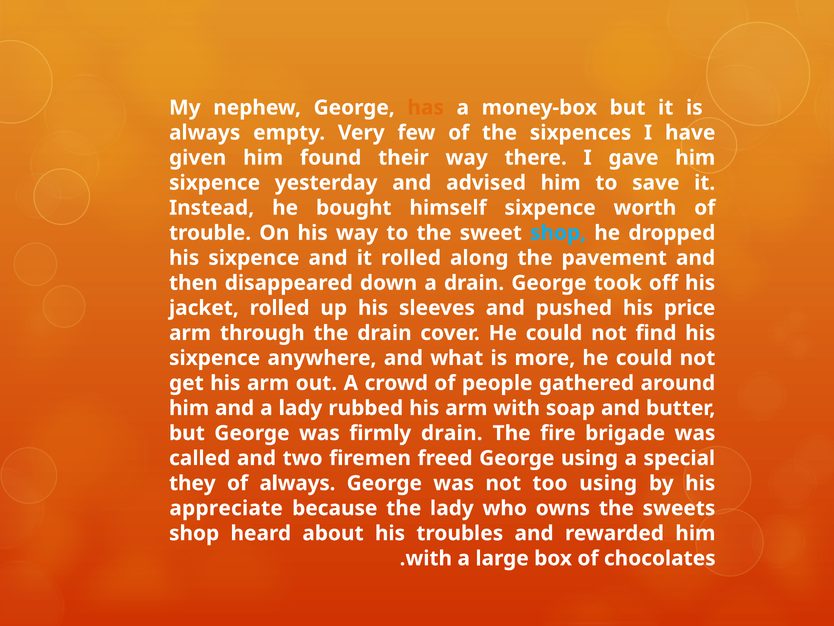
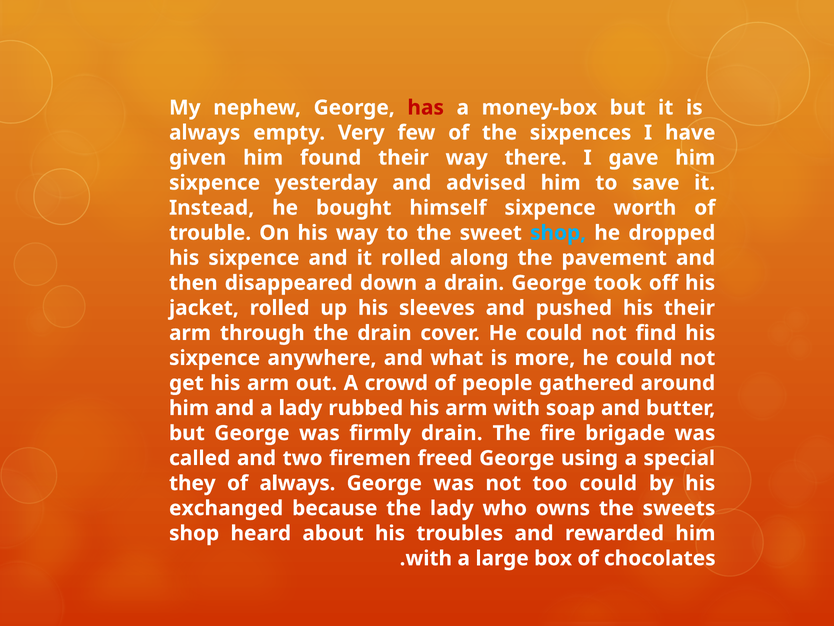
has colour: orange -> red
his price: price -> their
too using: using -> could
appreciate: appreciate -> exchanged
